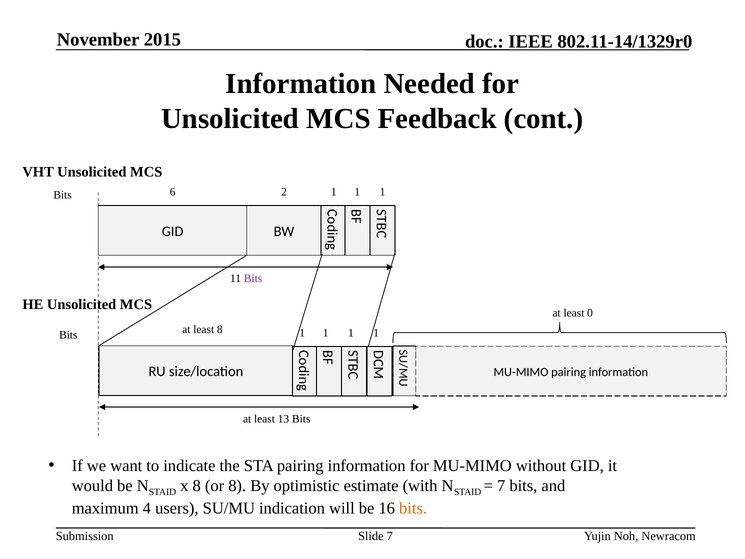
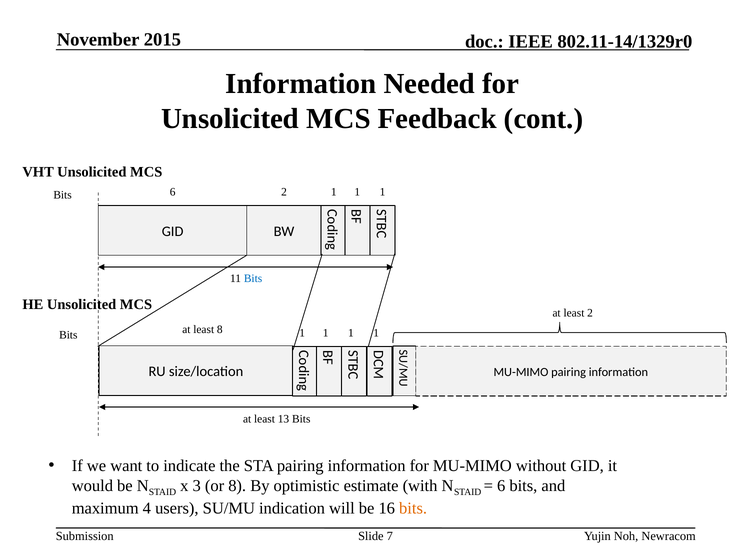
Bits at (253, 278) colour: purple -> blue
least 0: 0 -> 2
x 8: 8 -> 3
7 at (501, 486): 7 -> 6
